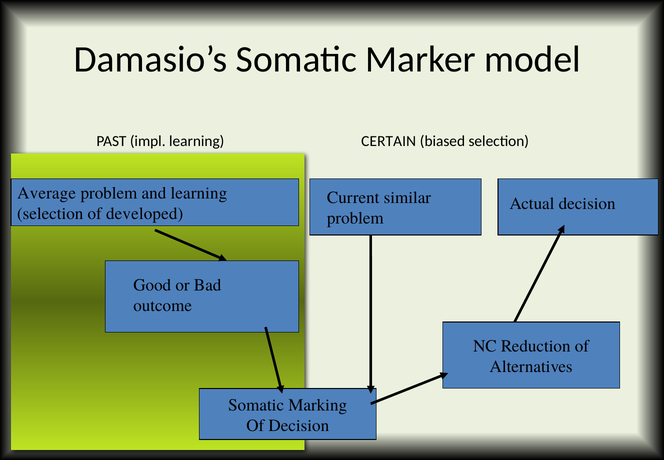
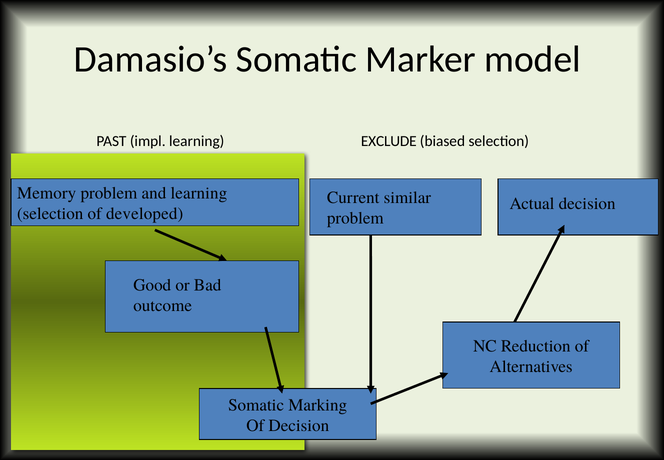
CERTAIN: CERTAIN -> EXCLUDE
Average: Average -> Memory
